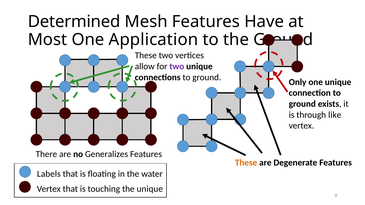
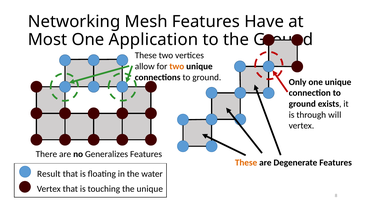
Determined: Determined -> Networking
two at (177, 67) colour: purple -> orange
like: like -> will
Labels: Labels -> Result
